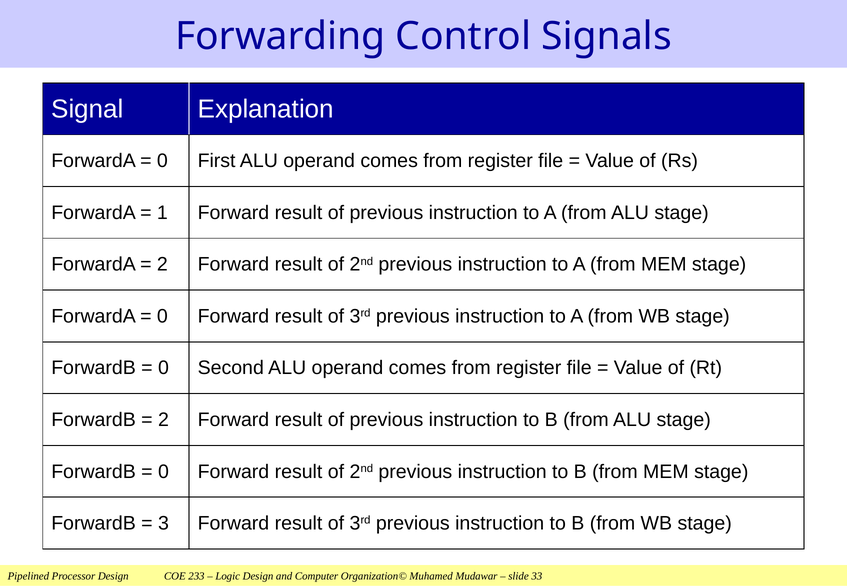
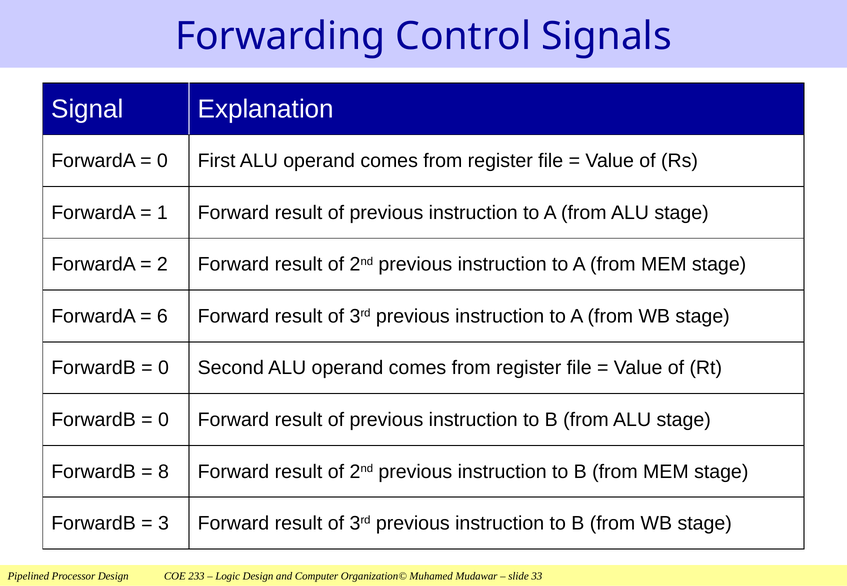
0 at (162, 316): 0 -> 6
2 at (164, 420): 2 -> 0
0 at (164, 472): 0 -> 8
